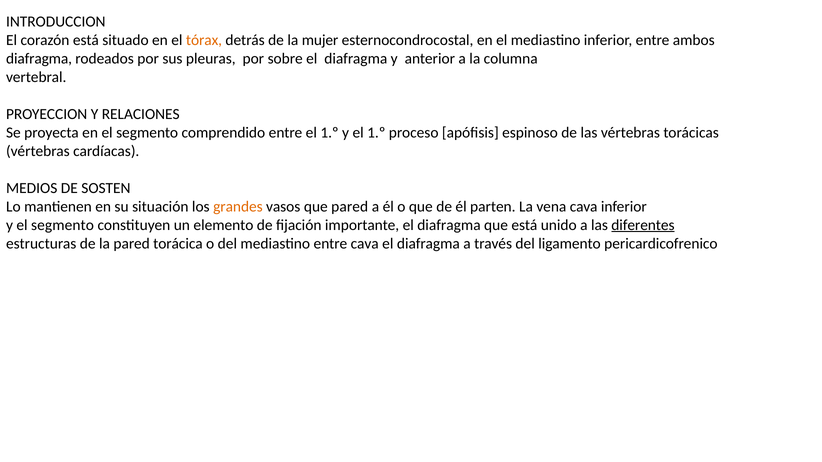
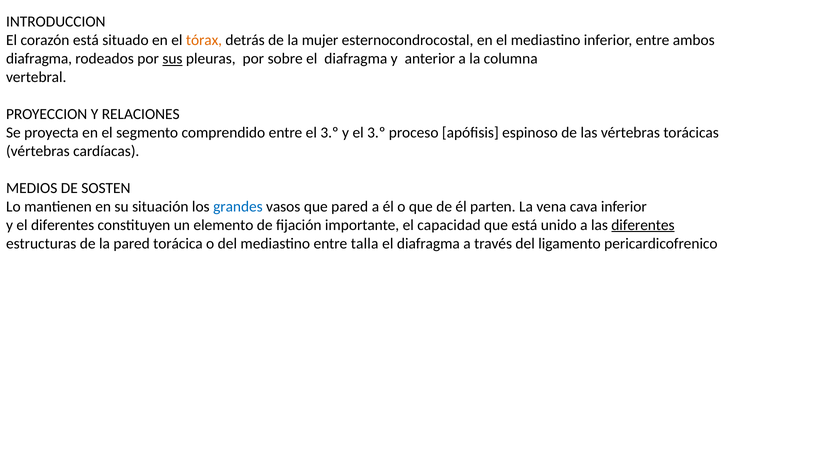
sus underline: none -> present
entre el 1.º: 1.º -> 3.º
y el 1.º: 1.º -> 3.º
grandes colour: orange -> blue
y el segmento: segmento -> diferentes
importante el diafragma: diafragma -> capacidad
entre cava: cava -> talla
